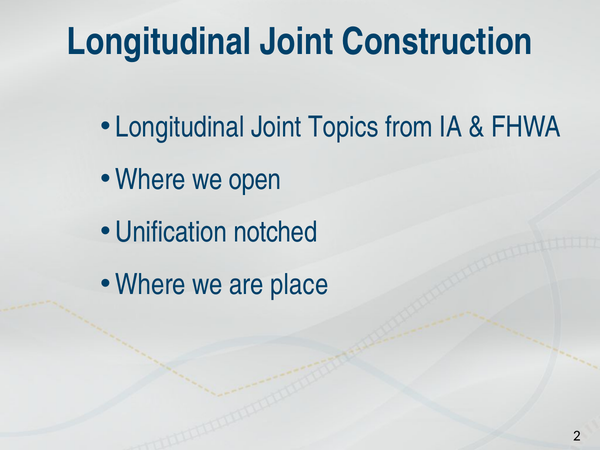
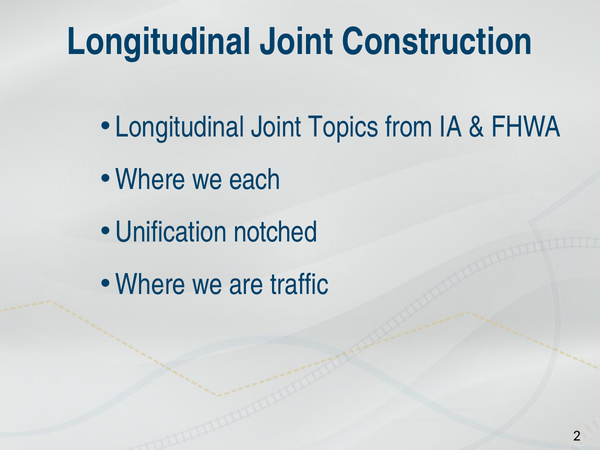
open: open -> each
place: place -> traffic
